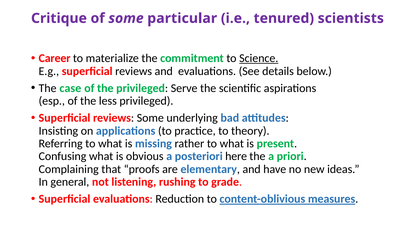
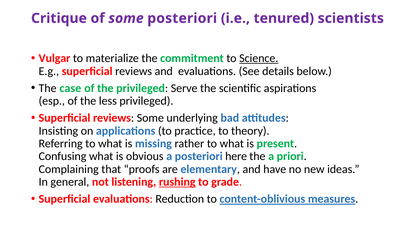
some particular: particular -> posteriori
Career: Career -> Vulgar
rushing underline: none -> present
